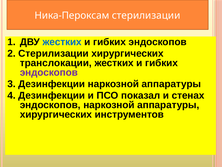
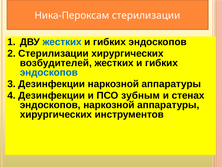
транслокации: транслокации -> возбудителей
эндоскопов at (49, 72) colour: purple -> blue
показал: показал -> зубным
